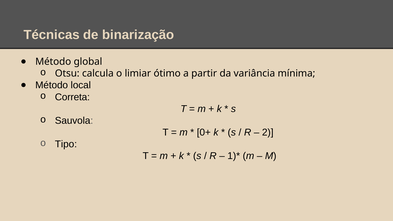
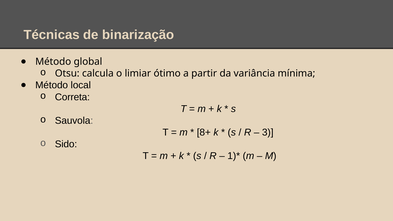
0+: 0+ -> 8+
2: 2 -> 3
Tipo: Tipo -> Sido
